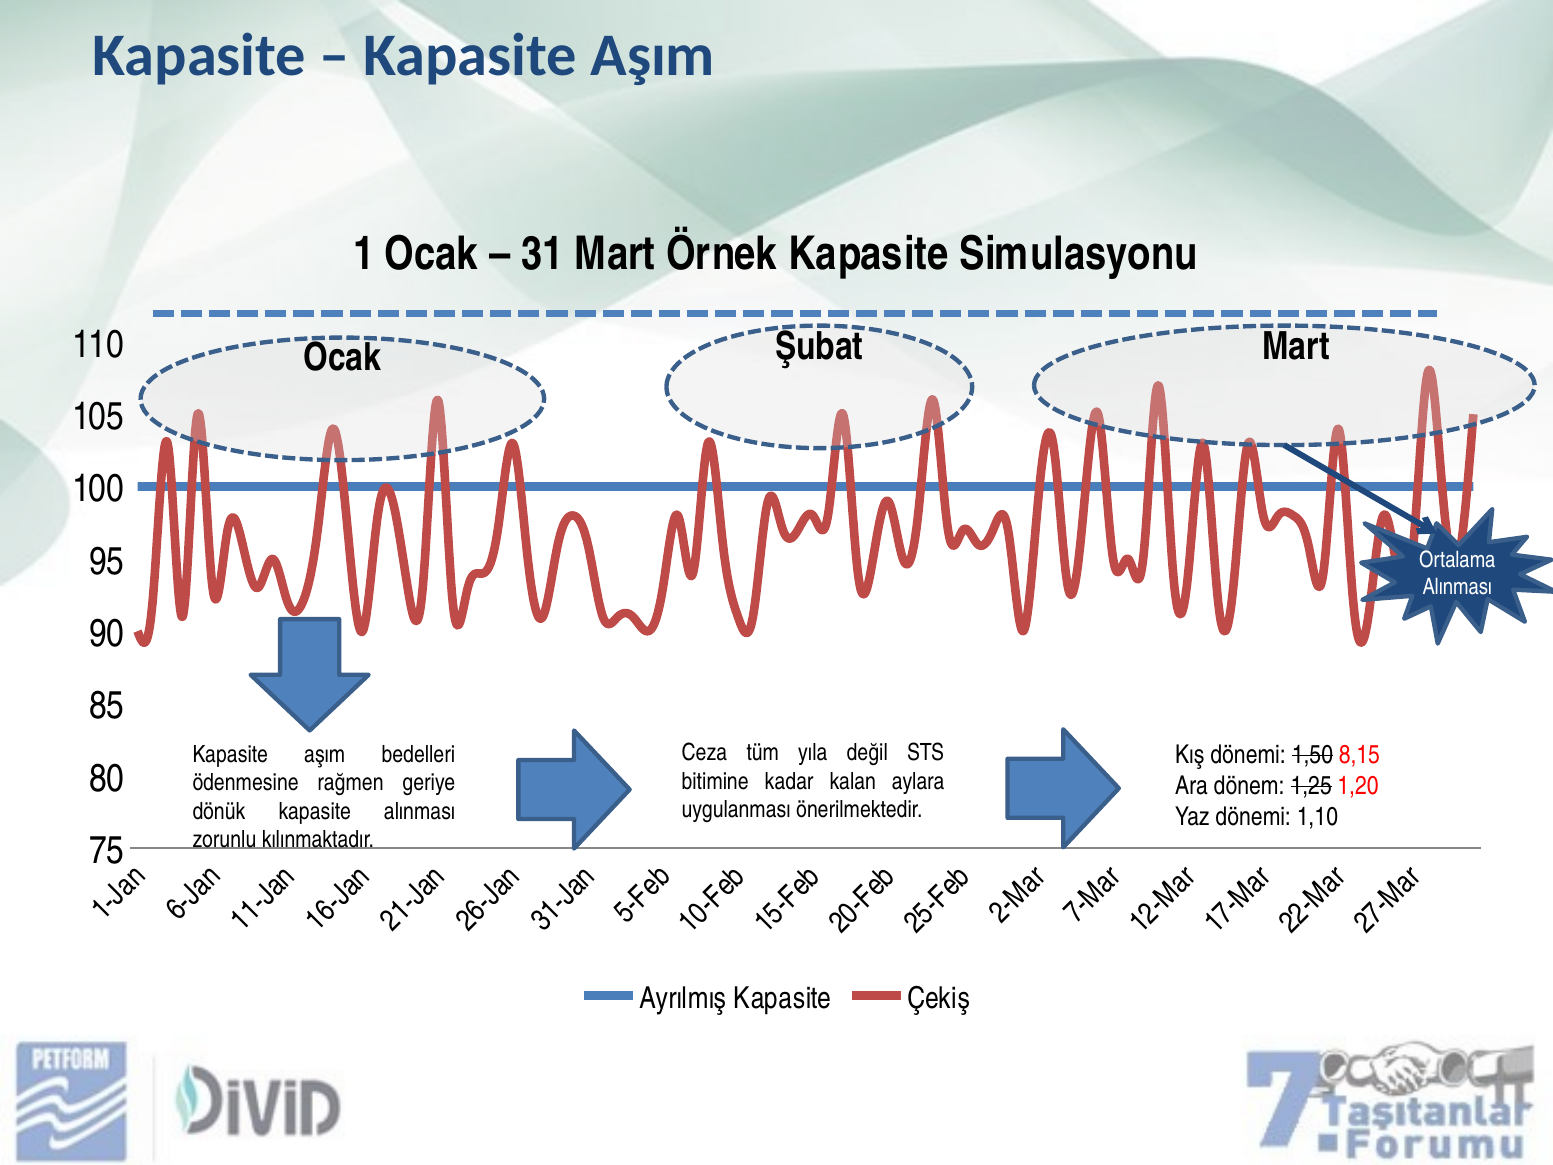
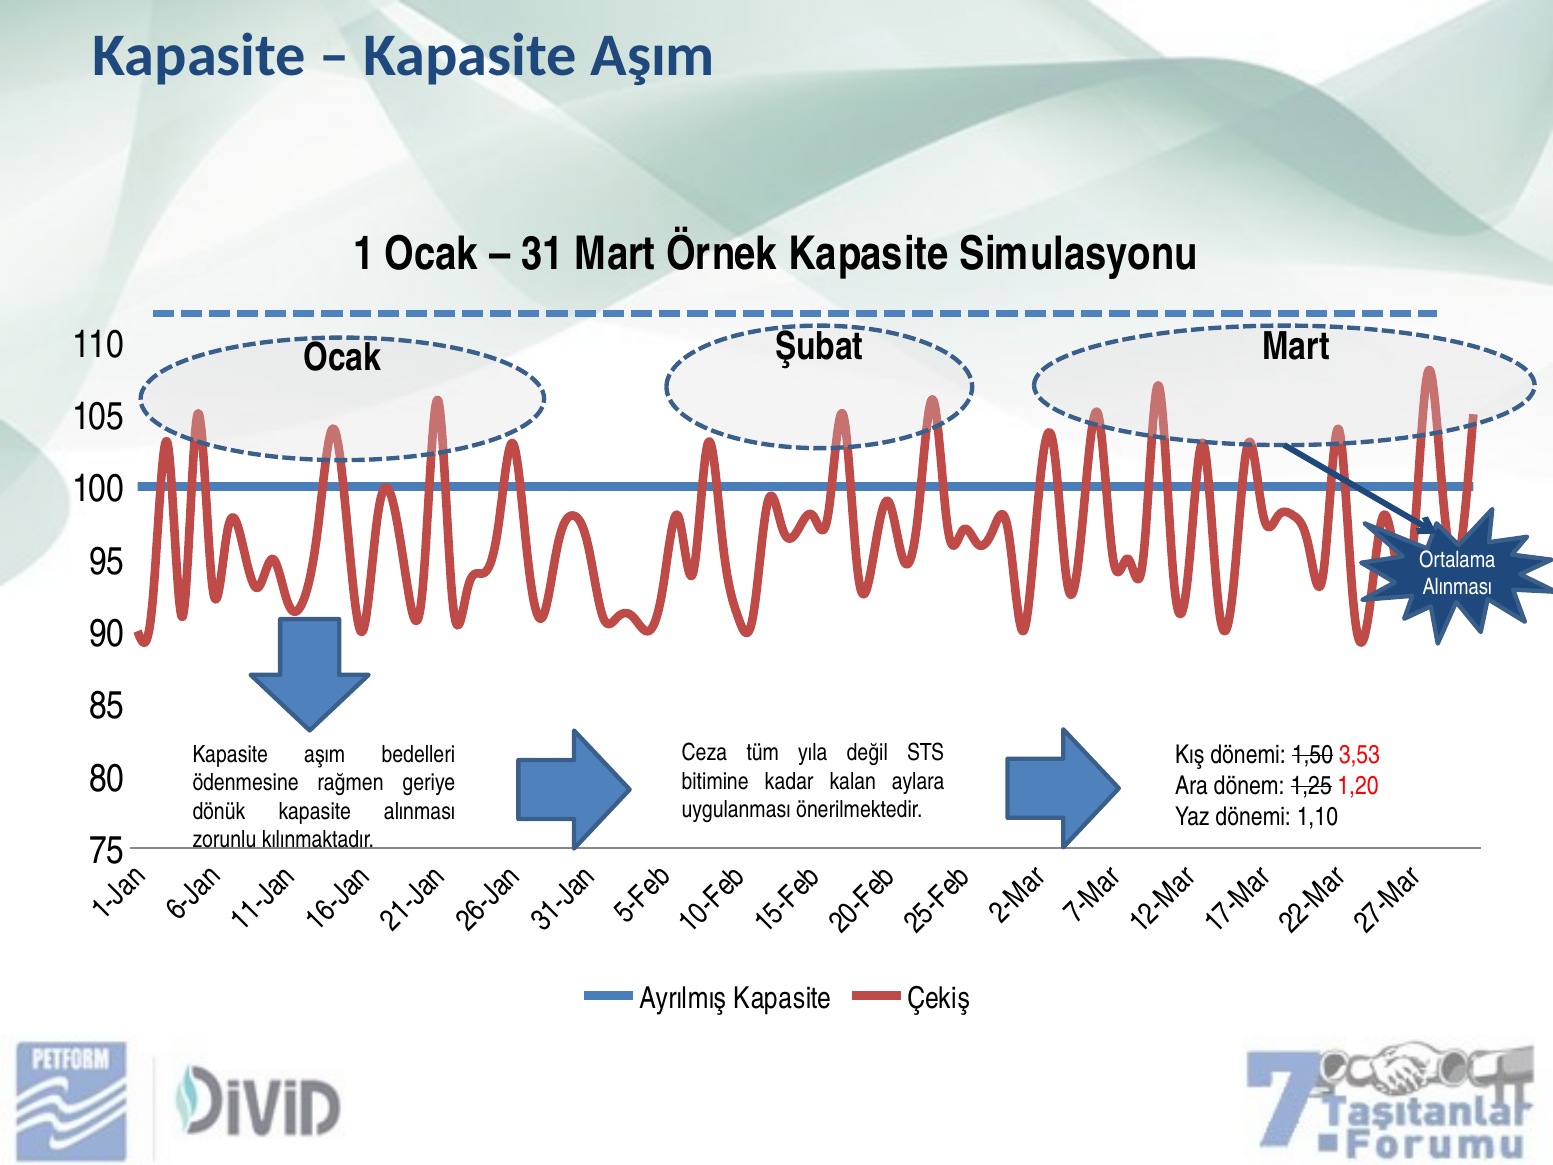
8,15: 8,15 -> 3,53
